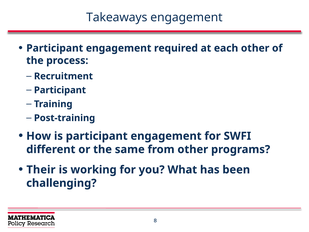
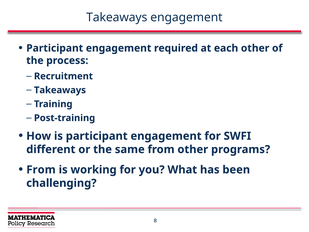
Participant at (60, 90): Participant -> Takeaways
Their at (41, 170): Their -> From
